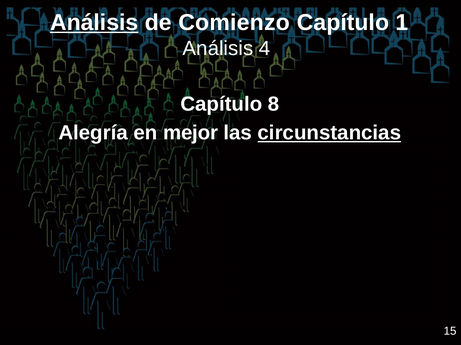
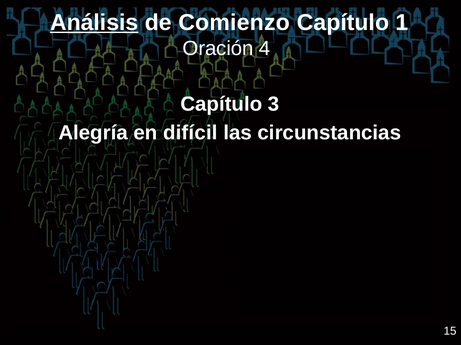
Análisis at (218, 48): Análisis -> Oración
8: 8 -> 3
mejor: mejor -> difícil
circunstancias underline: present -> none
